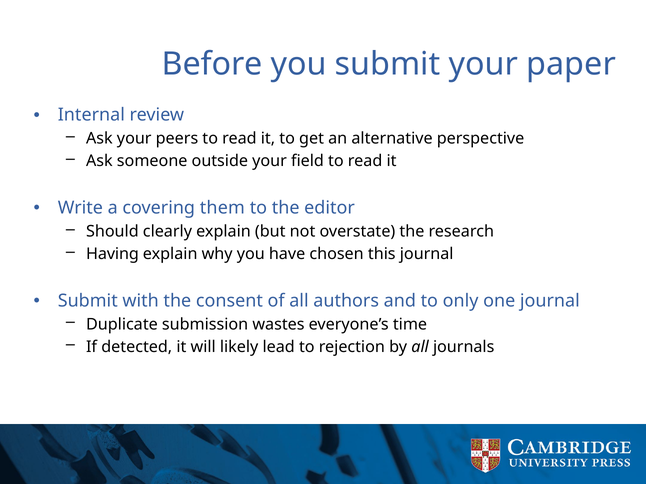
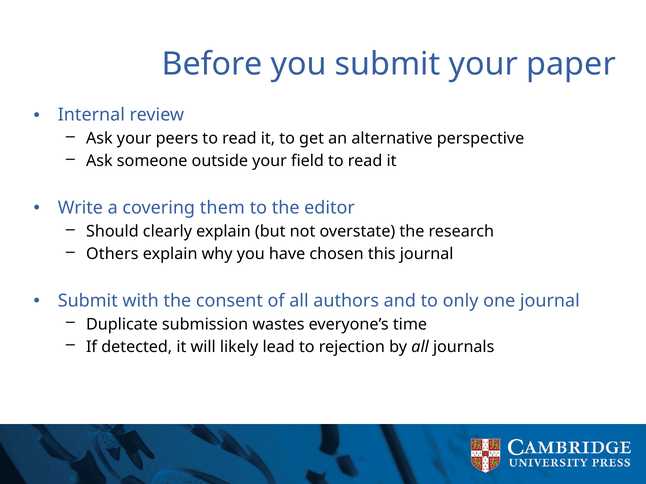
Having: Having -> Others
